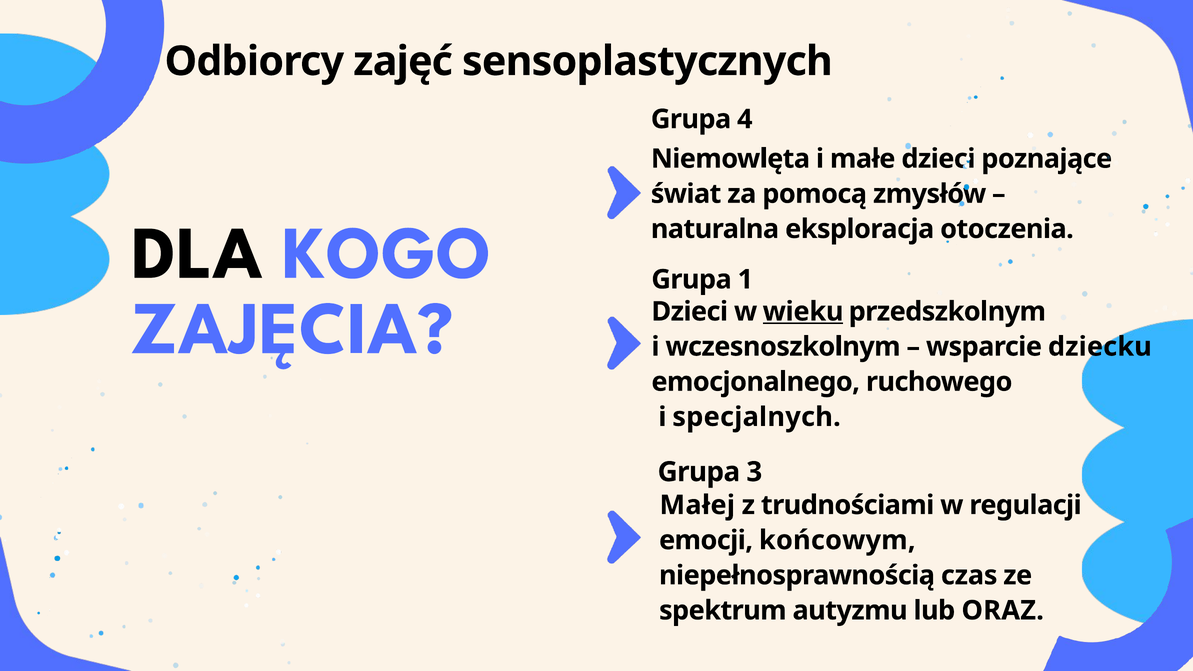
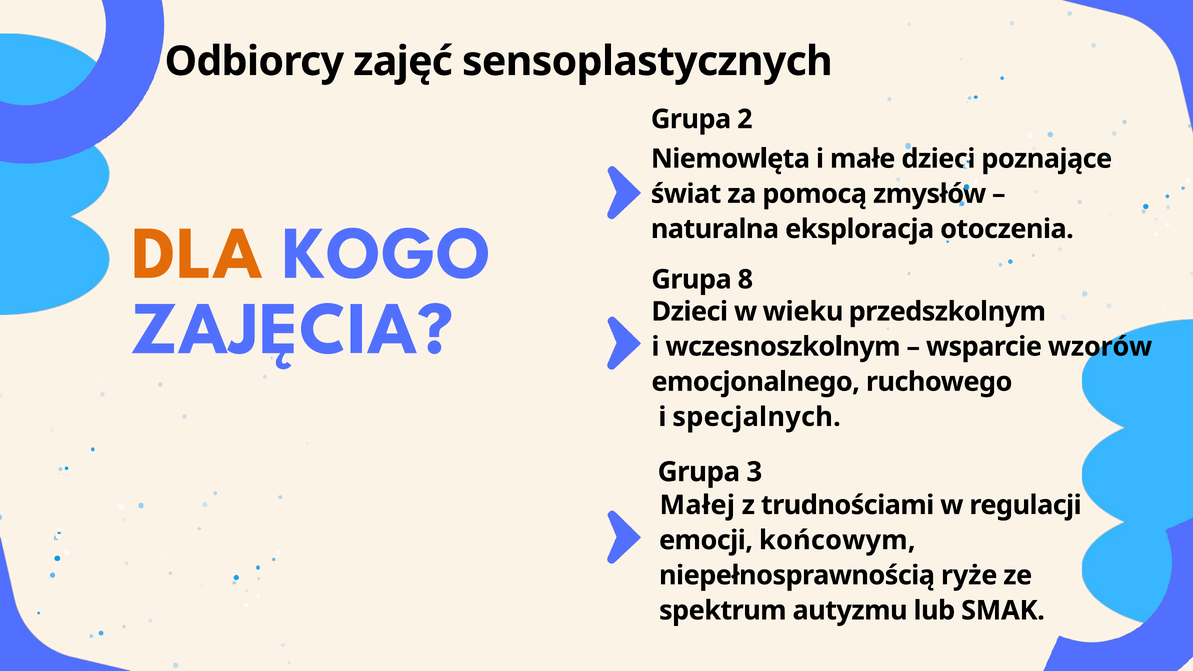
4: 4 -> 2
DLA colour: black -> orange
1: 1 -> 8
wieku underline: present -> none
dziecku: dziecku -> wzorów
czas: czas -> ryże
ORAZ: ORAZ -> SMAK
